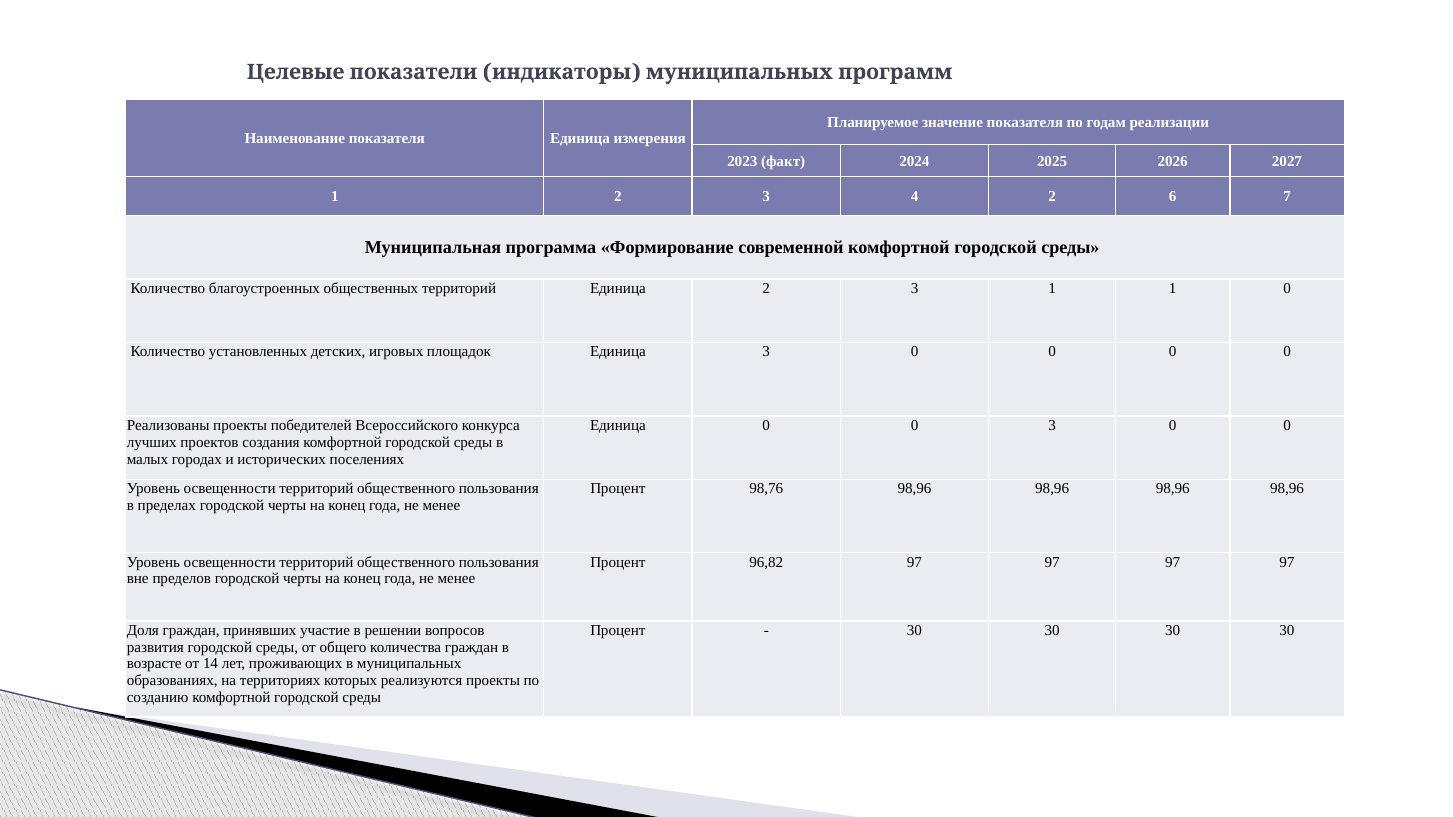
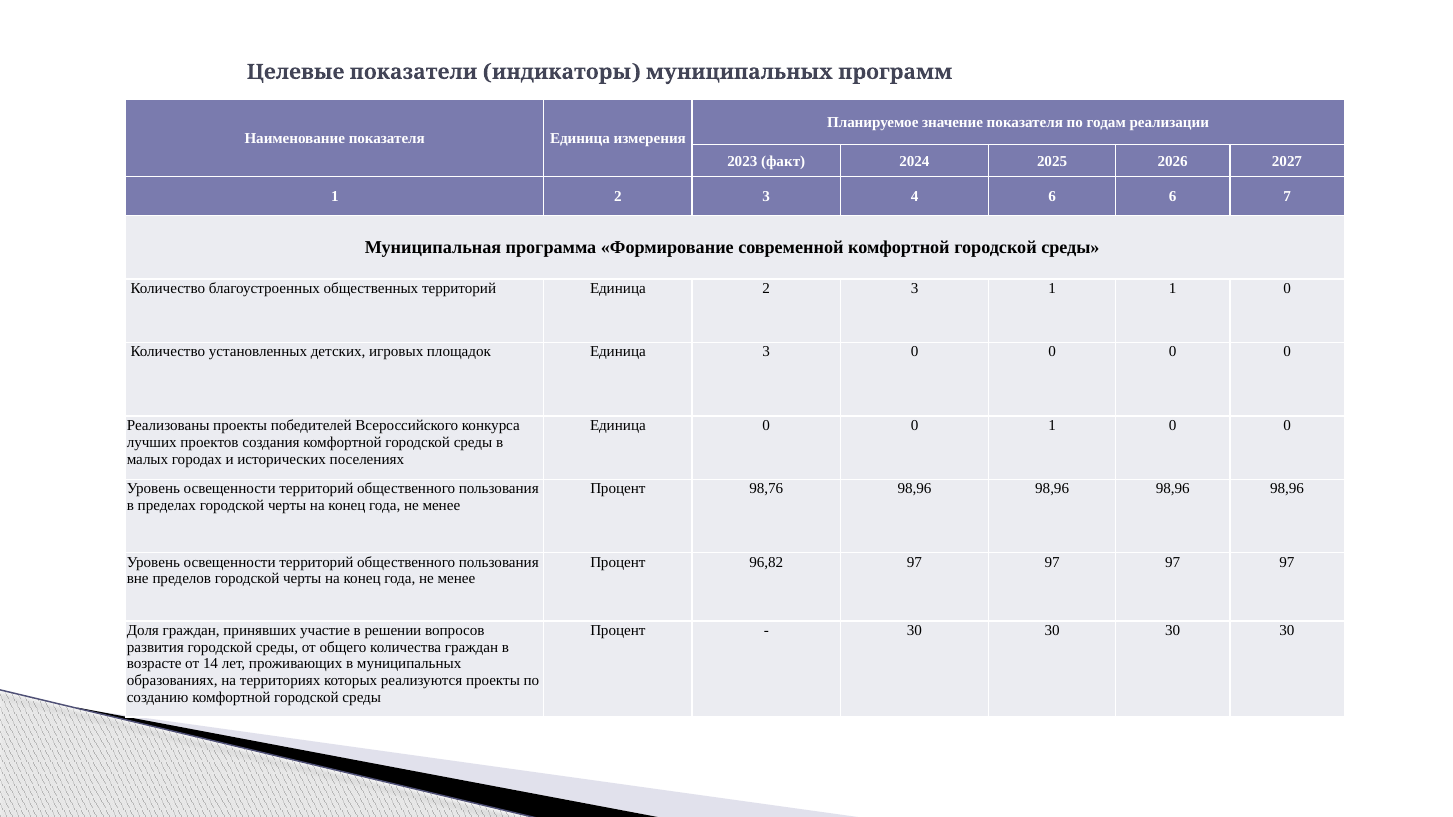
4 2: 2 -> 6
0 3: 3 -> 1
